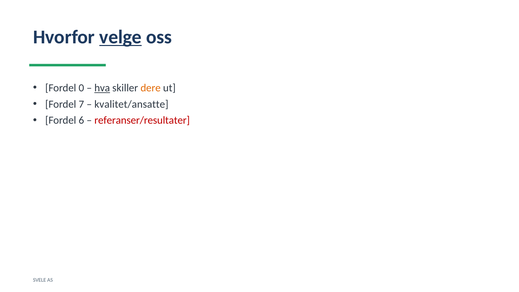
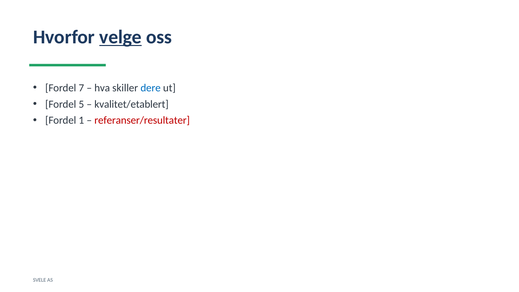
0: 0 -> 7
hva underline: present -> none
dere colour: orange -> blue
7: 7 -> 5
kvalitet/ansatte: kvalitet/ansatte -> kvalitet/etablert
6: 6 -> 1
